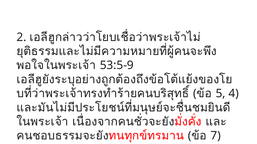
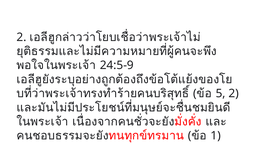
53:5-9: 53:5-9 -> 24:5-9
5 4: 4 -> 2
7: 7 -> 1
